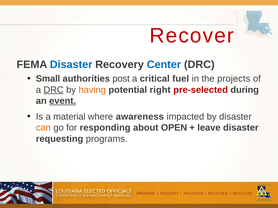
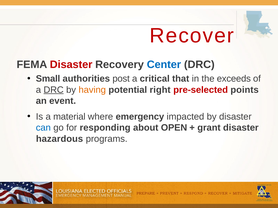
Disaster at (71, 65) colour: blue -> red
fuel: fuel -> that
projects: projects -> exceeds
during: during -> points
event underline: present -> none
awareness: awareness -> emergency
can colour: orange -> blue
leave: leave -> grant
requesting: requesting -> hazardous
